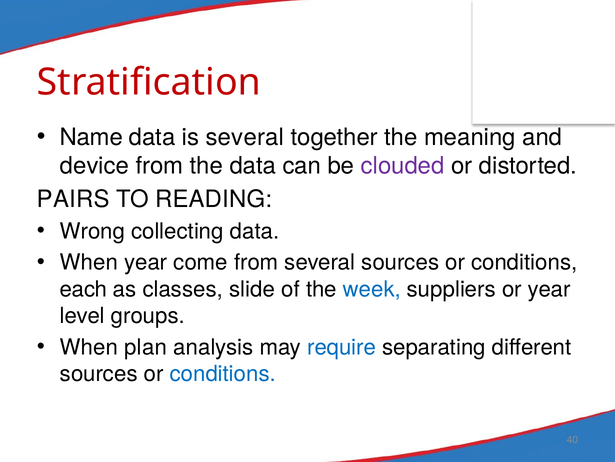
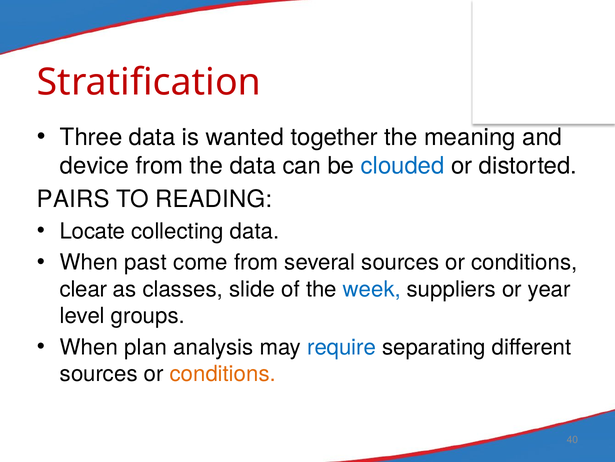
Name: Name -> Three
is several: several -> wanted
clouded colour: purple -> blue
Wrong: Wrong -> Locate
When year: year -> past
each: each -> clear
conditions at (223, 373) colour: blue -> orange
